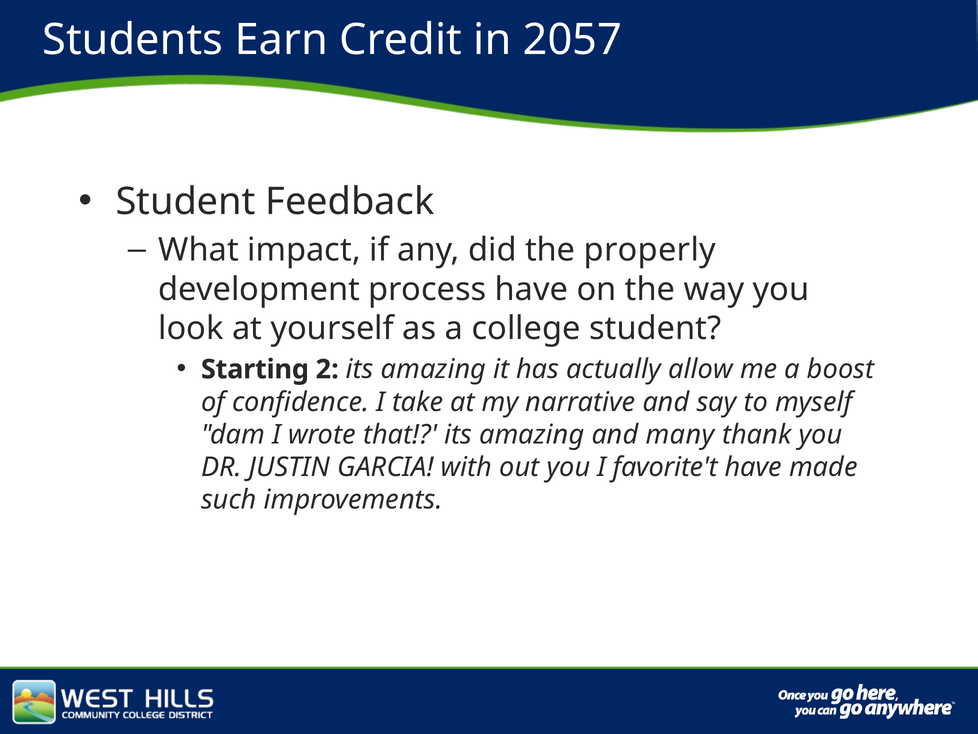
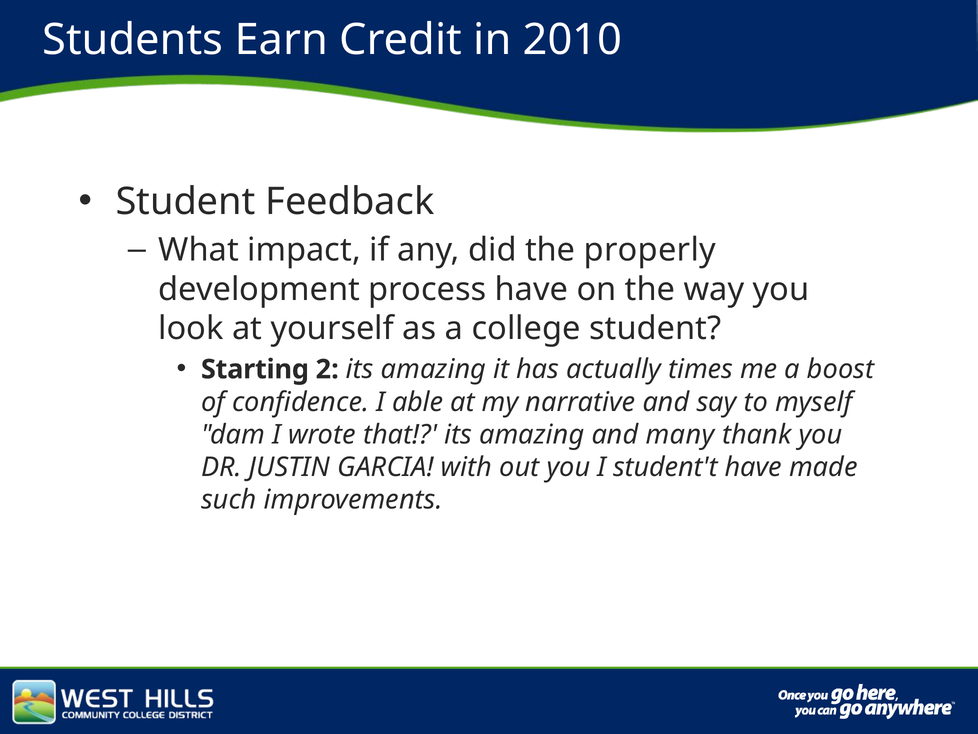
2057: 2057 -> 2010
allow: allow -> times
take: take -> able
favorite't: favorite't -> student't
